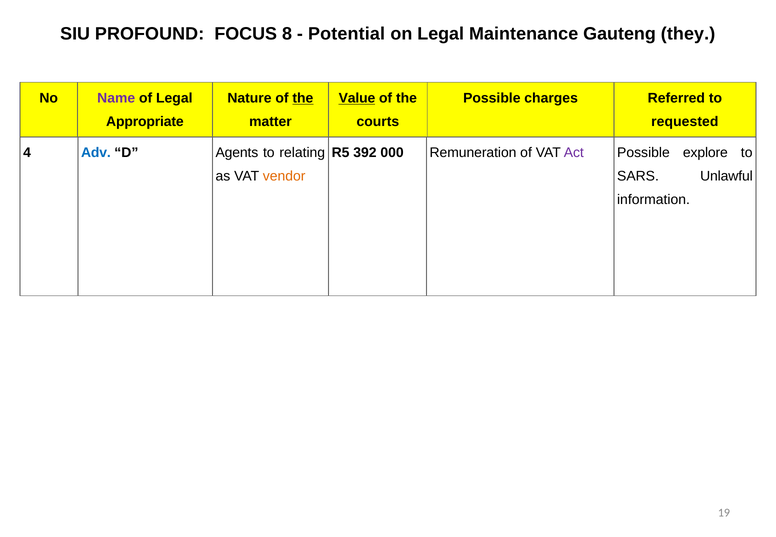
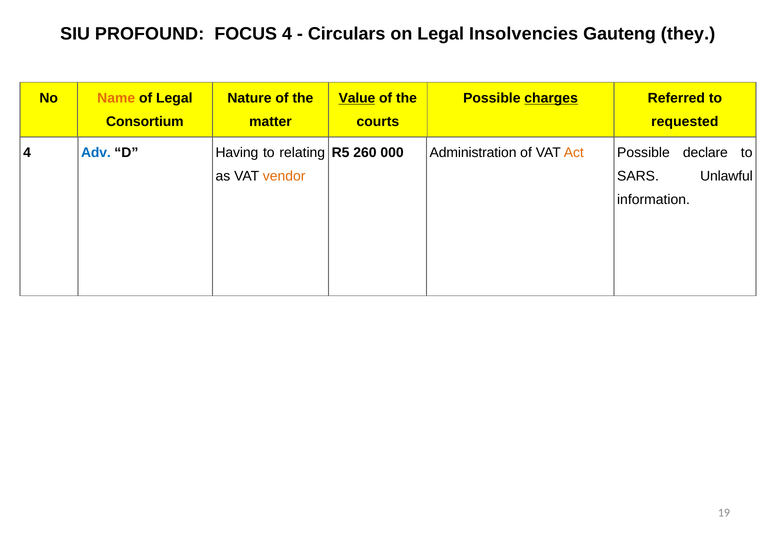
FOCUS 8: 8 -> 4
Potential: Potential -> Circulars
Maintenance: Maintenance -> Insolvencies
Name colour: purple -> orange
the at (303, 98) underline: present -> none
charges underline: none -> present
Appropriate: Appropriate -> Consortium
Agents: Agents -> Having
392: 392 -> 260
Remuneration: Remuneration -> Administration
Act colour: purple -> orange
explore: explore -> declare
